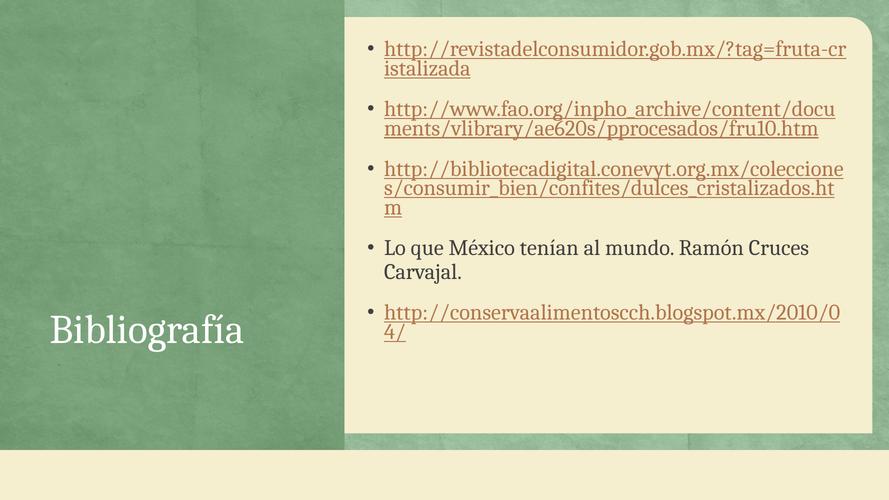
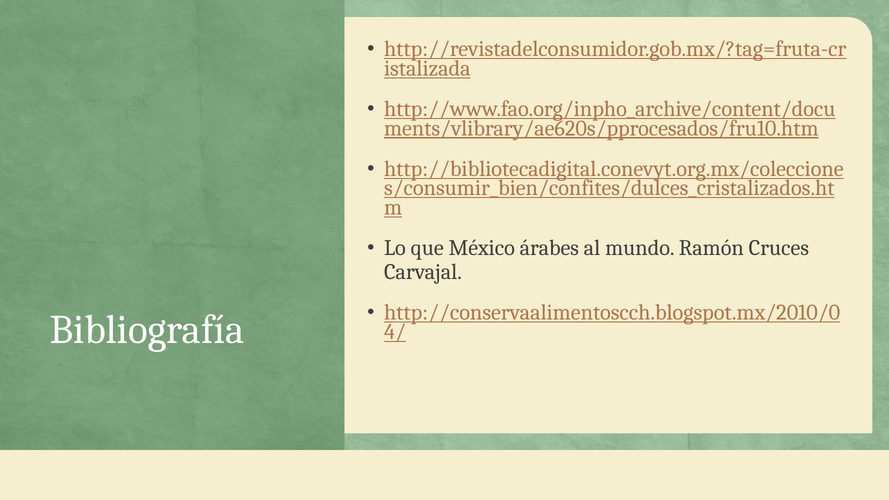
tenían: tenían -> árabes
